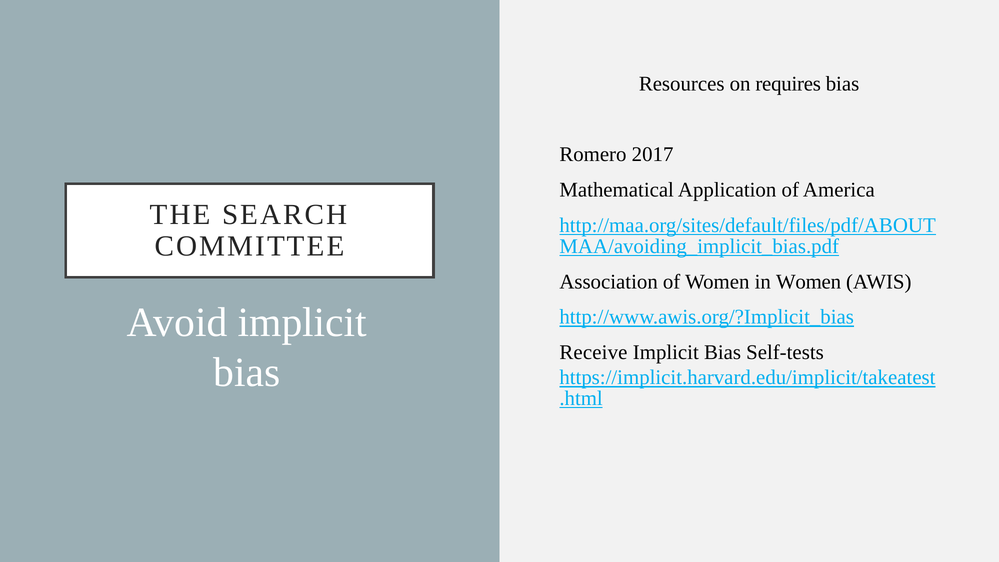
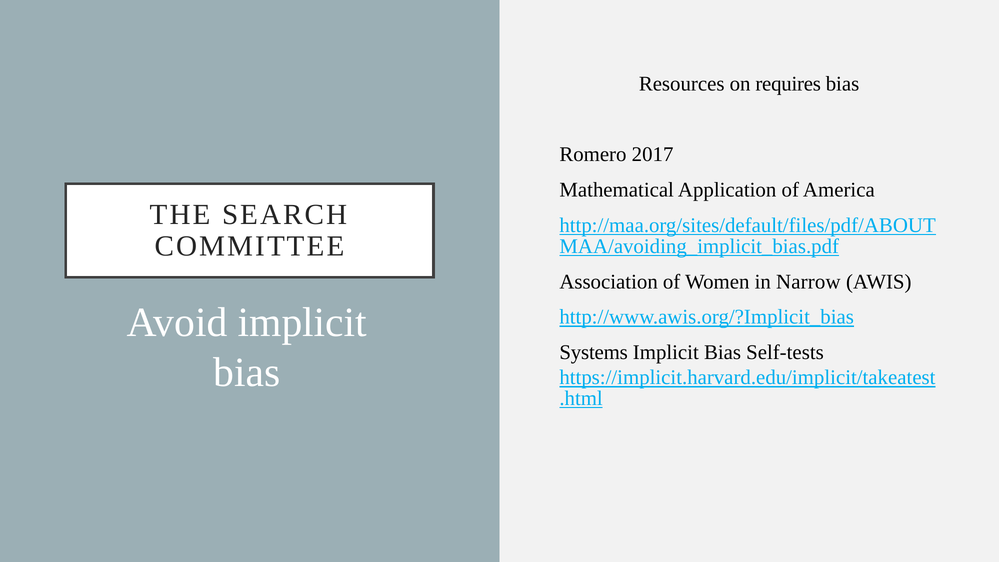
in Women: Women -> Narrow
Receive: Receive -> Systems
